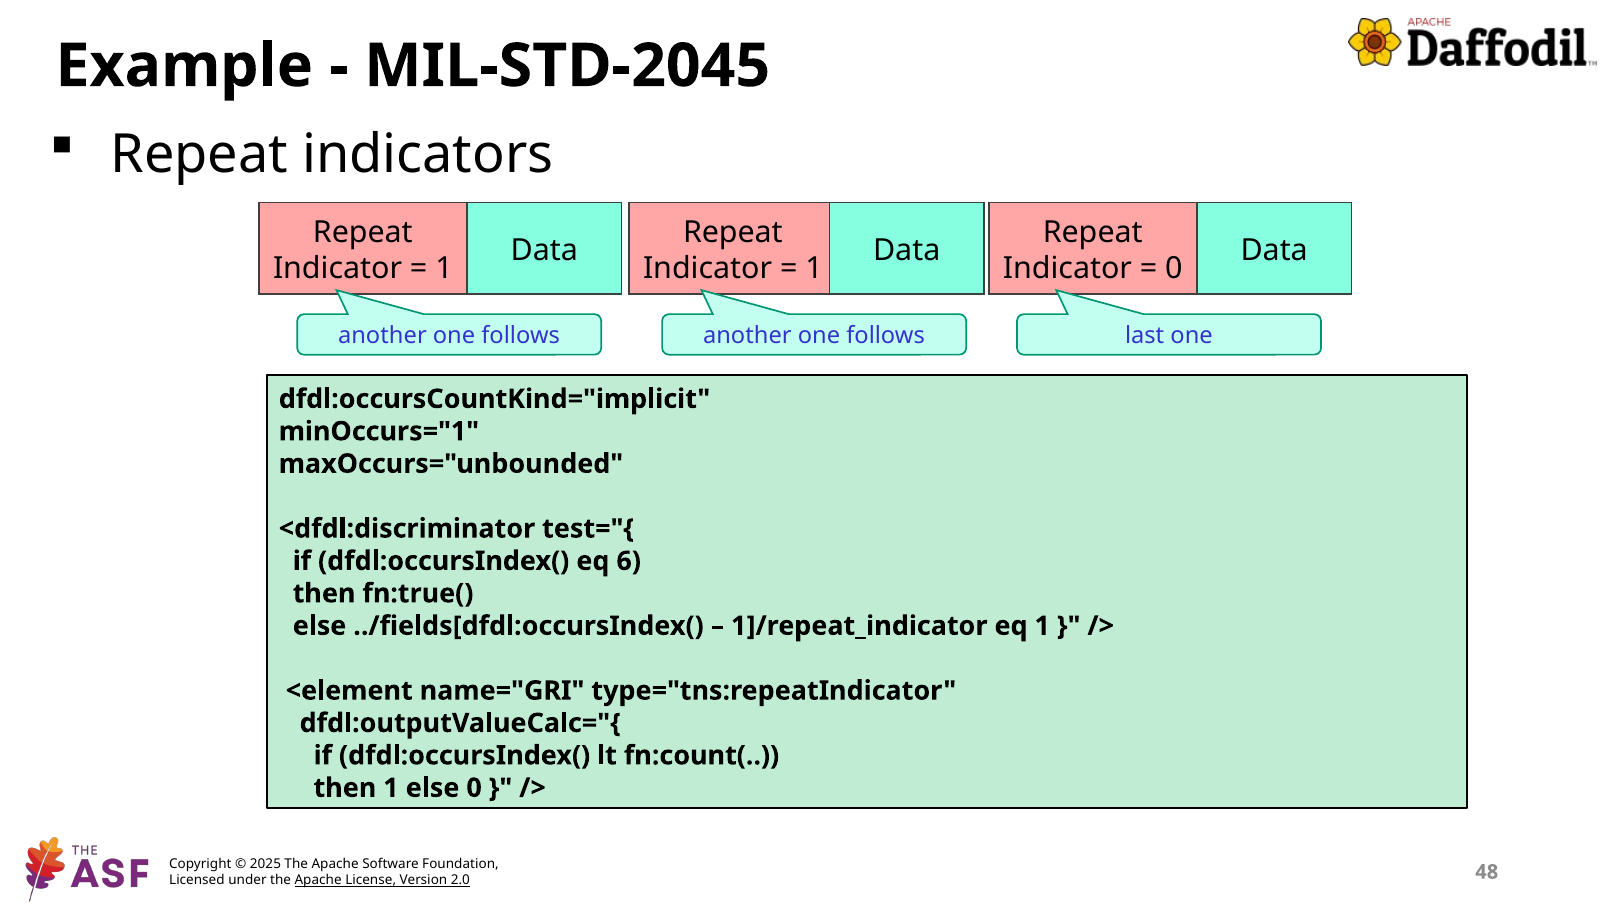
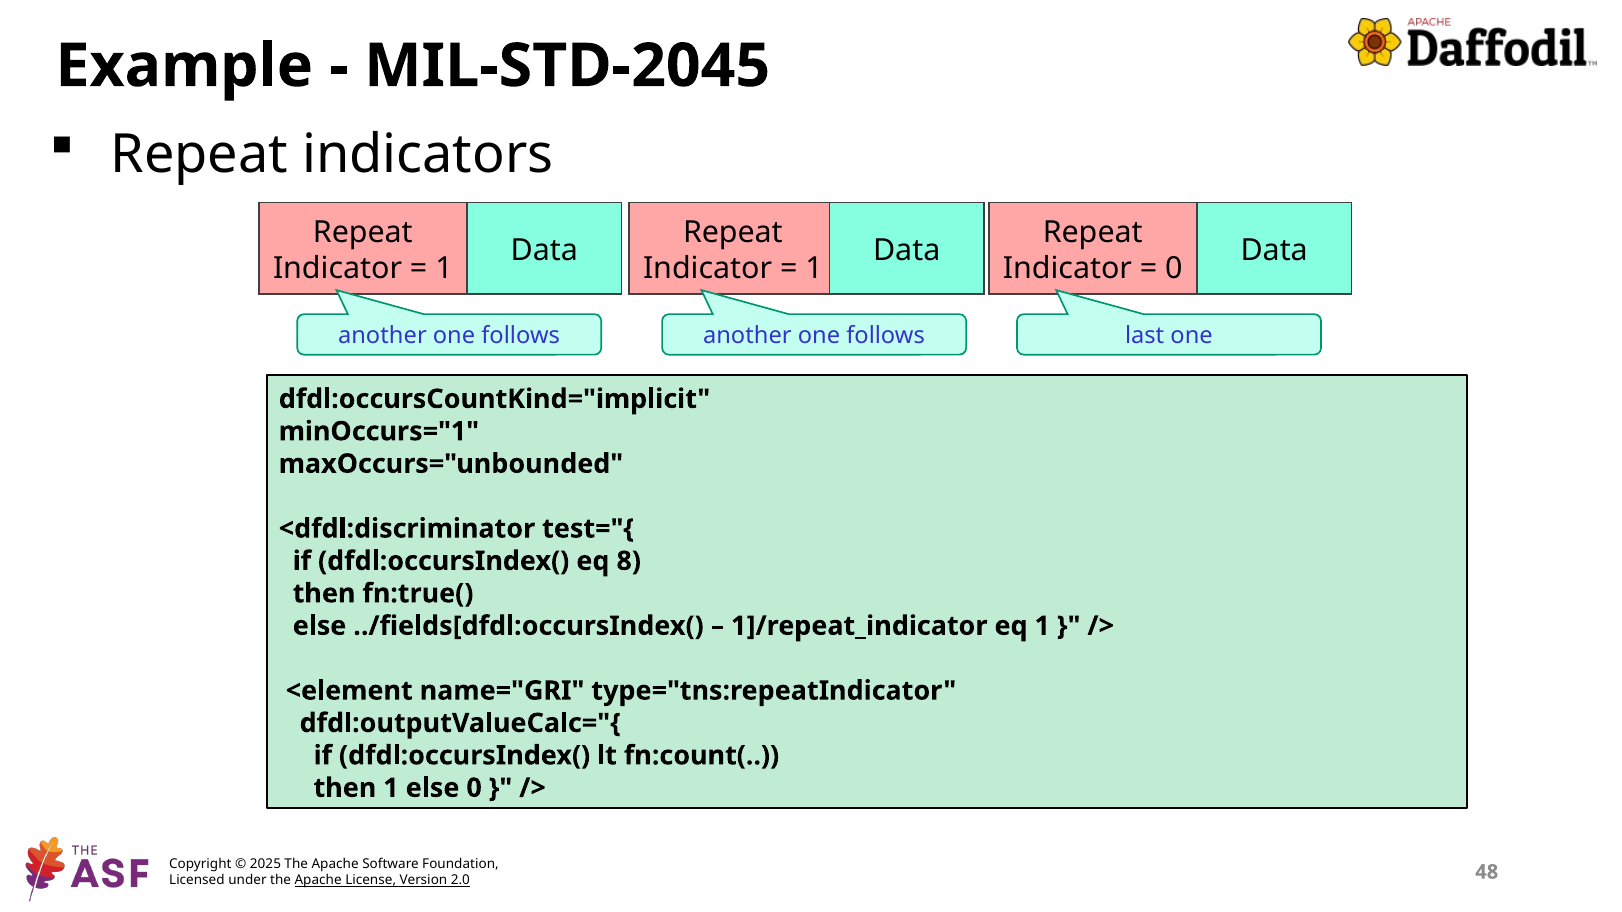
6: 6 -> 8
